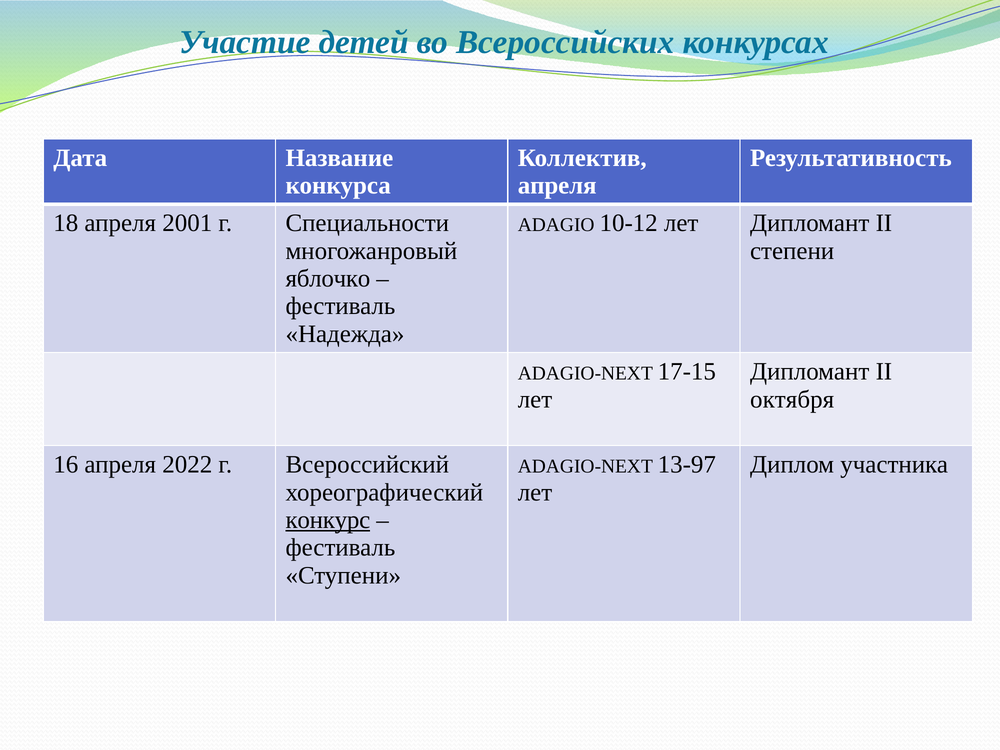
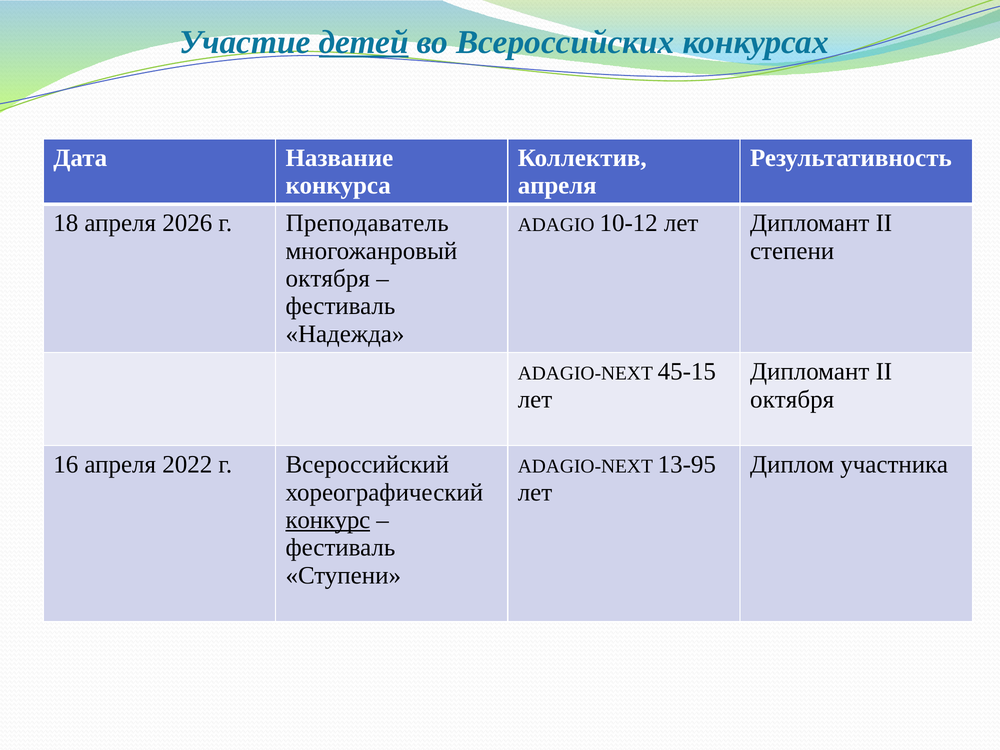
детей underline: none -> present
2001: 2001 -> 2026
Специальности: Специальности -> Преподаватель
яблочко at (328, 279): яблочко -> октября
17-15: 17-15 -> 45-15
13-97: 13-97 -> 13-95
